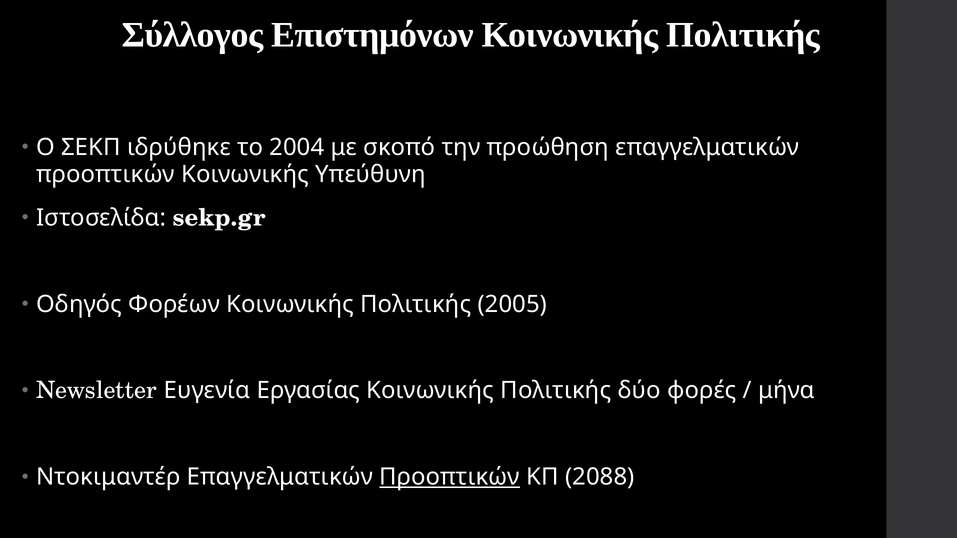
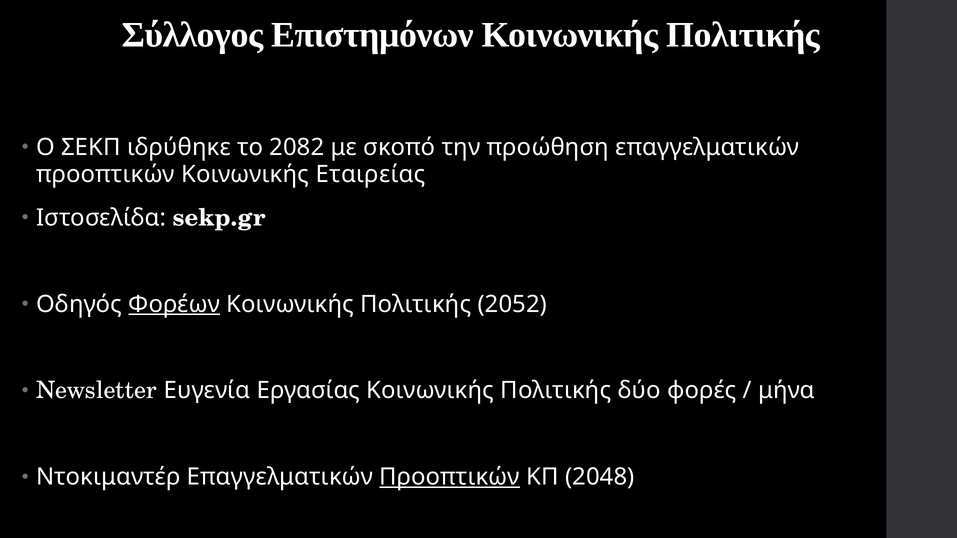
2004: 2004 -> 2082
Υπεύθυνη: Υπεύθυνη -> Εταιρείας
Φορέων underline: none -> present
2005: 2005 -> 2052
2088: 2088 -> 2048
